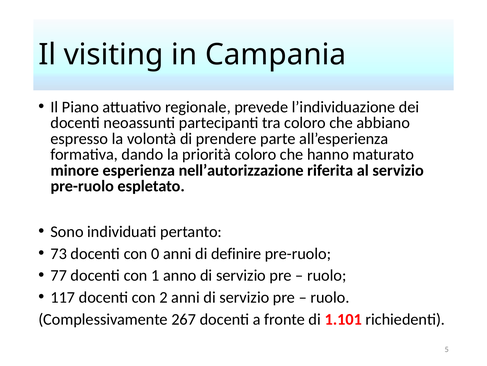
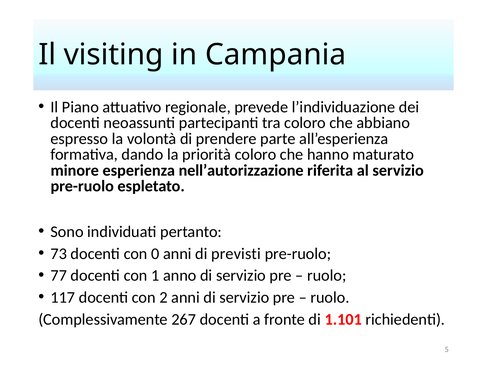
definire: definire -> previsti
